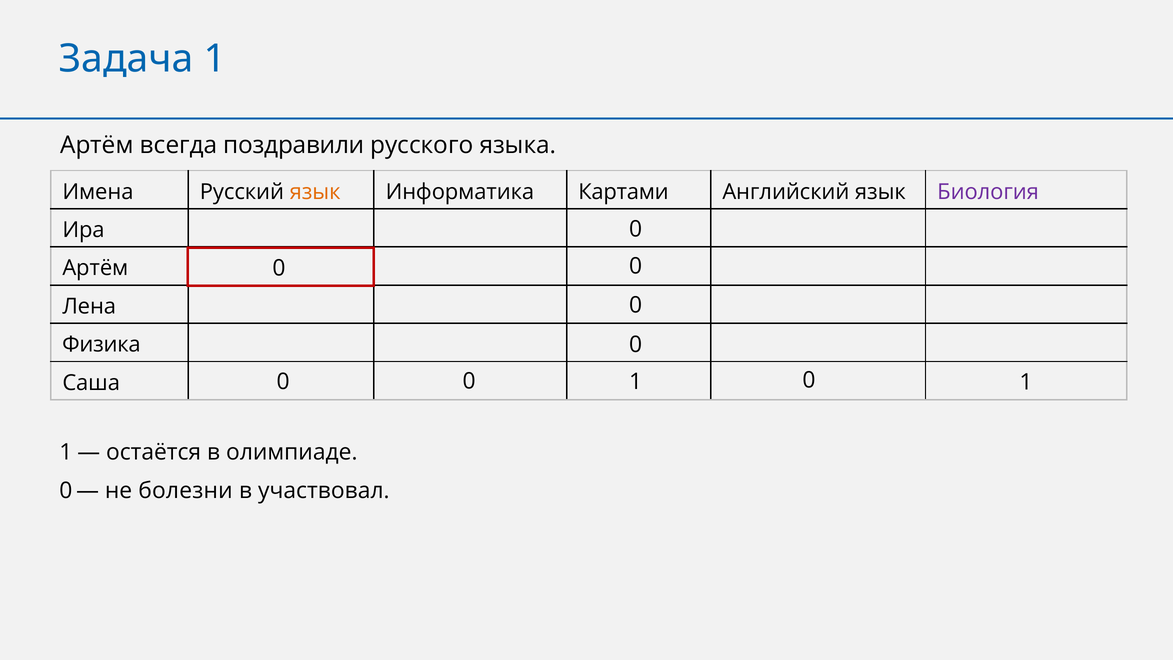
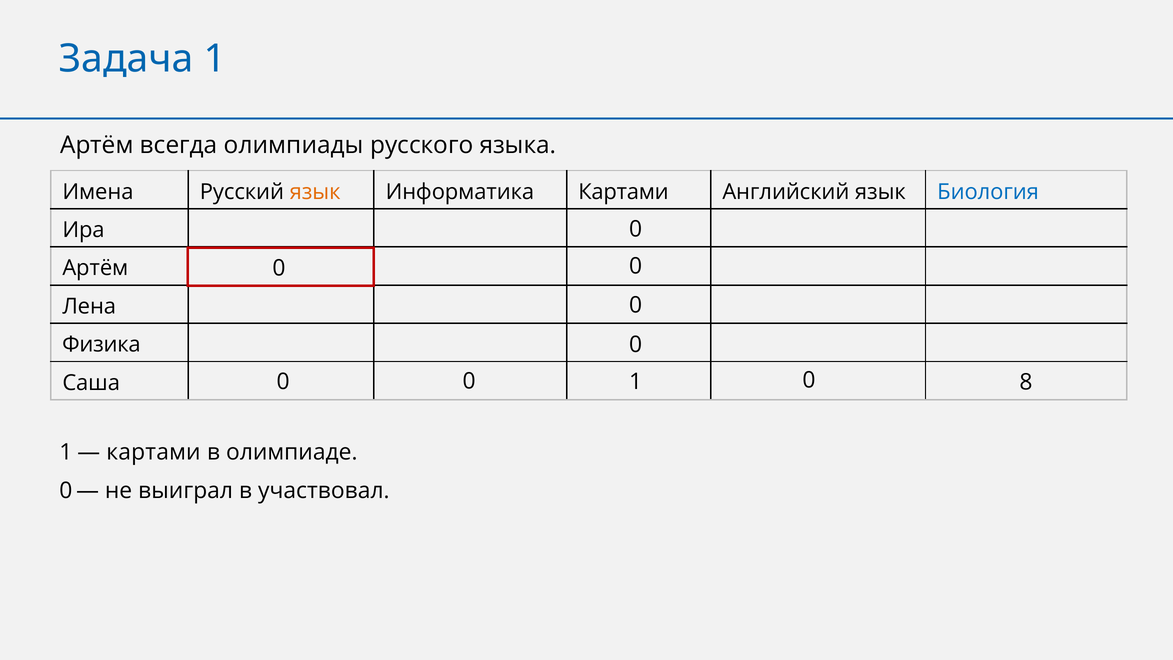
поздравили: поздравили -> олимпиады
Биология colour: purple -> blue
1 at (1026, 382): 1 -> 8
остаётся at (154, 452): остаётся -> картами
болезни: болезни -> выиграл
